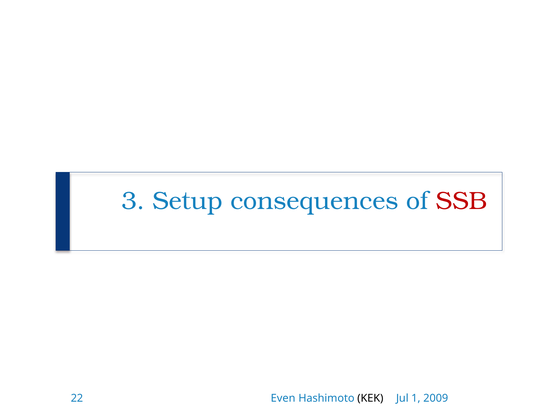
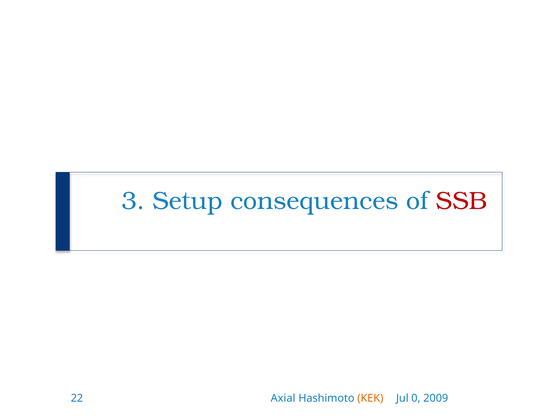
Even: Even -> Axial
KEK colour: black -> orange
1: 1 -> 0
